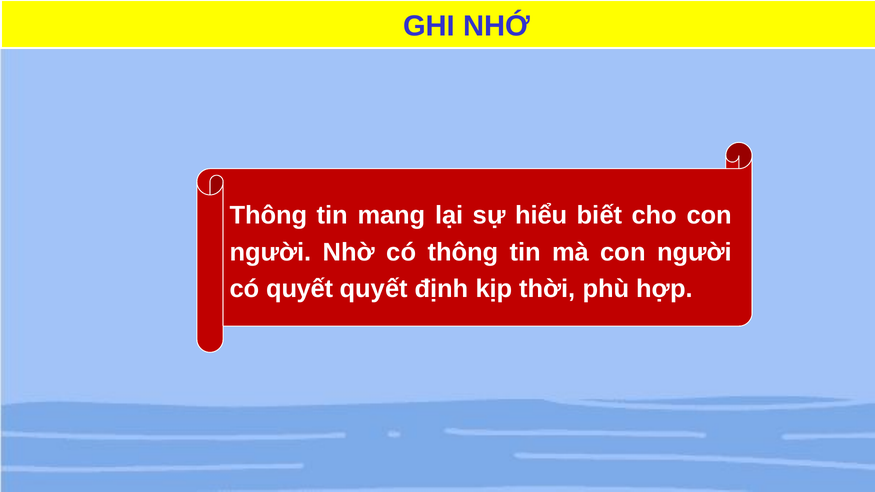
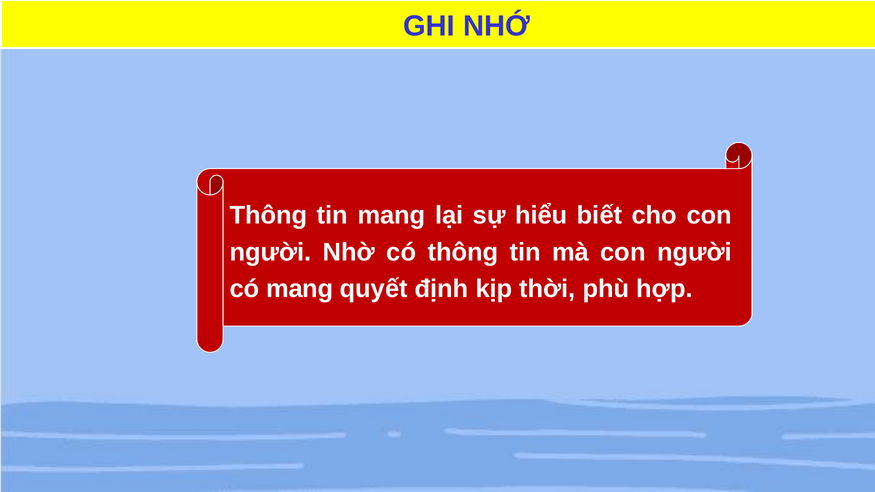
có quyết: quyết -> mang
